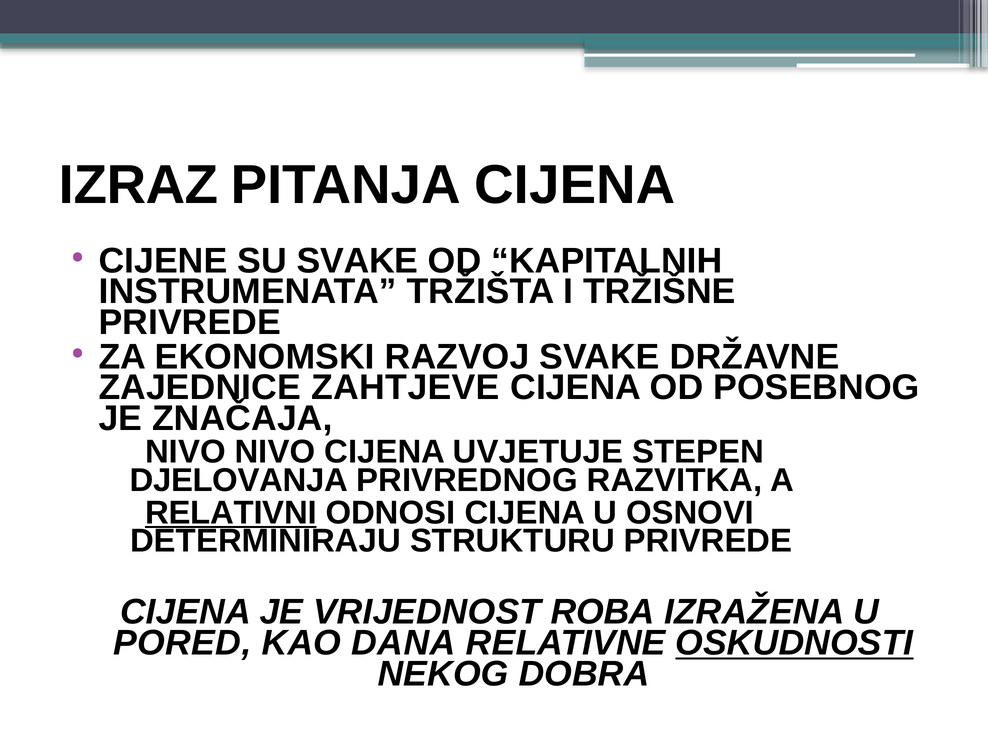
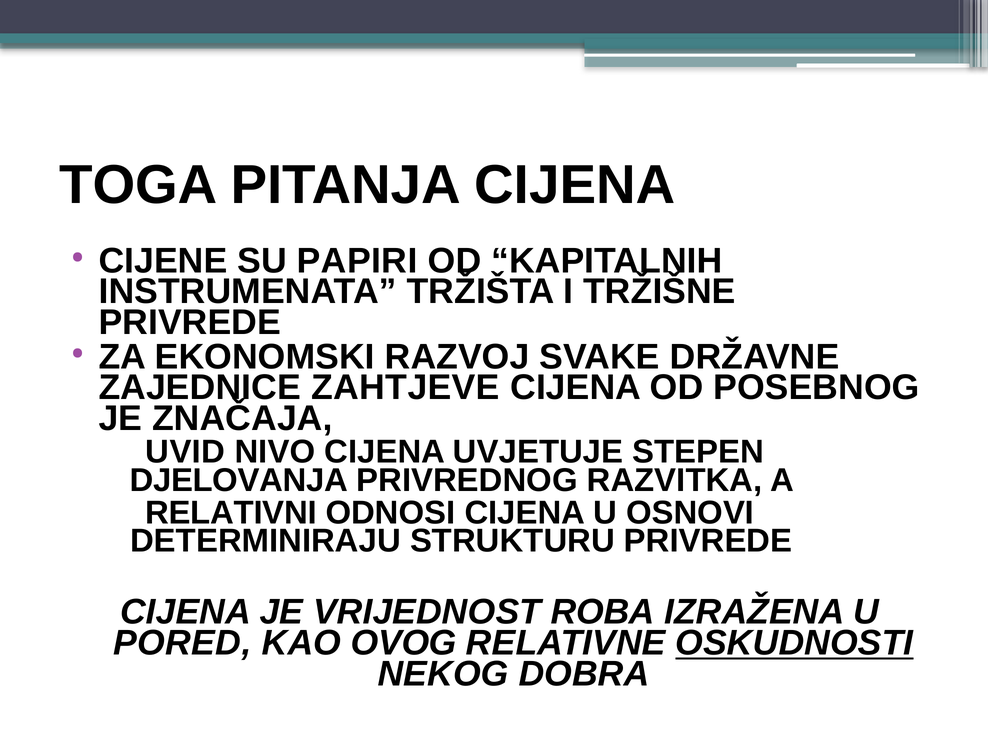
IZRAZ: IZRAZ -> TOGA
SU SVAKE: SVAKE -> PAPIRI
NIVO at (185, 452): NIVO -> UVID
RELATIVNI underline: present -> none
DANA: DANA -> OVOG
